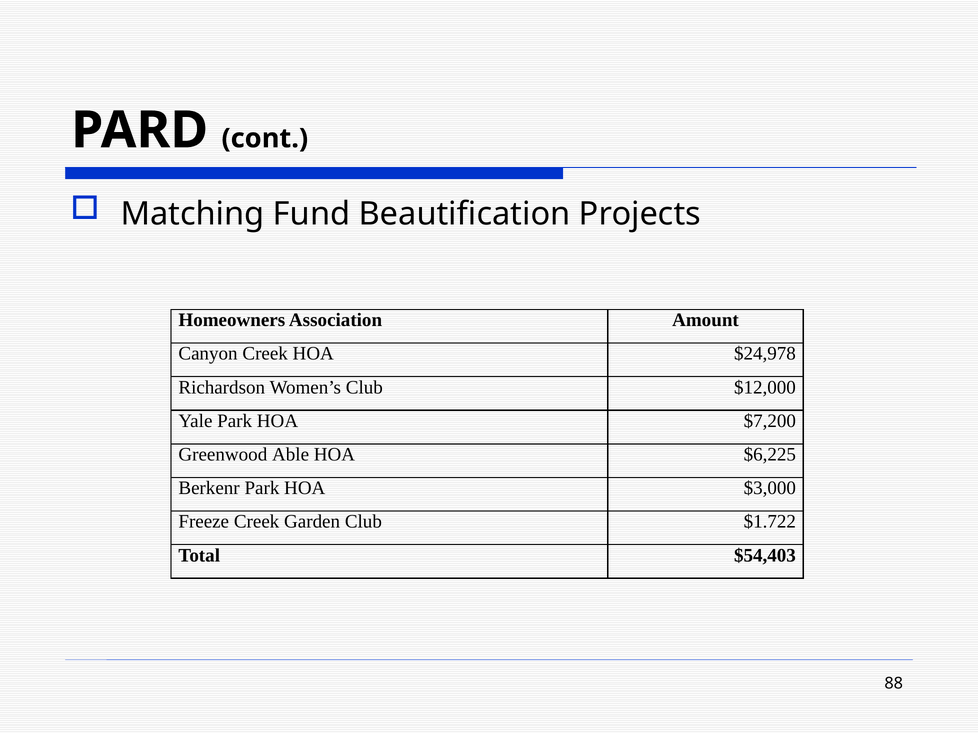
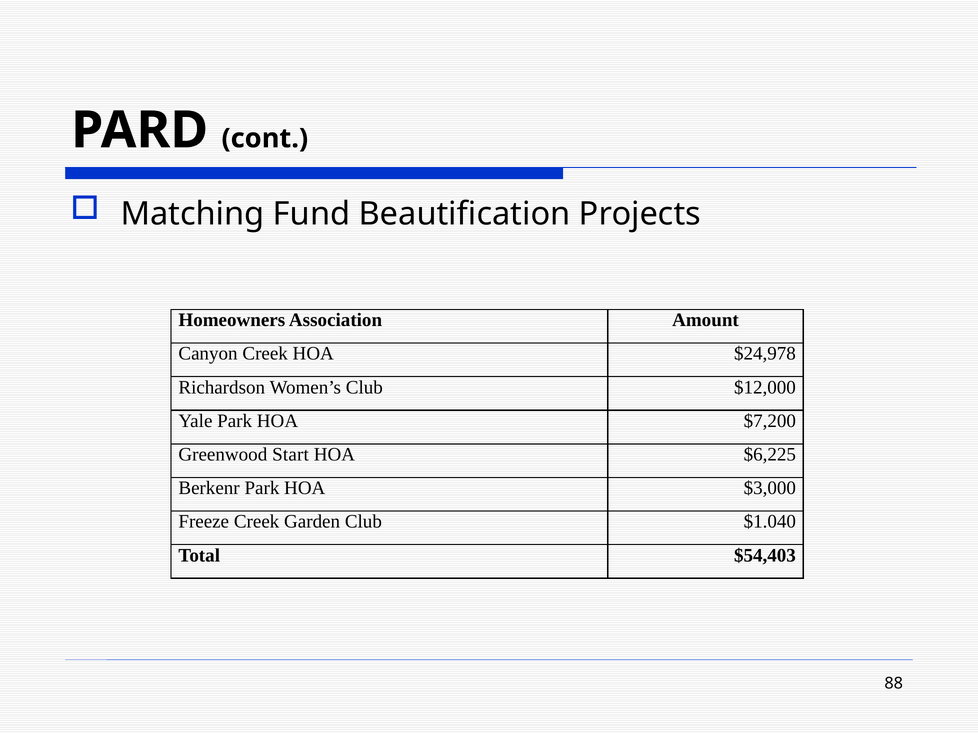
Able: Able -> Start
$1.722: $1.722 -> $1.040
